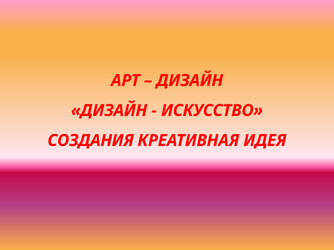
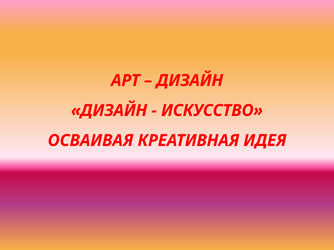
СОЗДАНИЯ: СОЗДАНИЯ -> ОСВАИВАЯ
